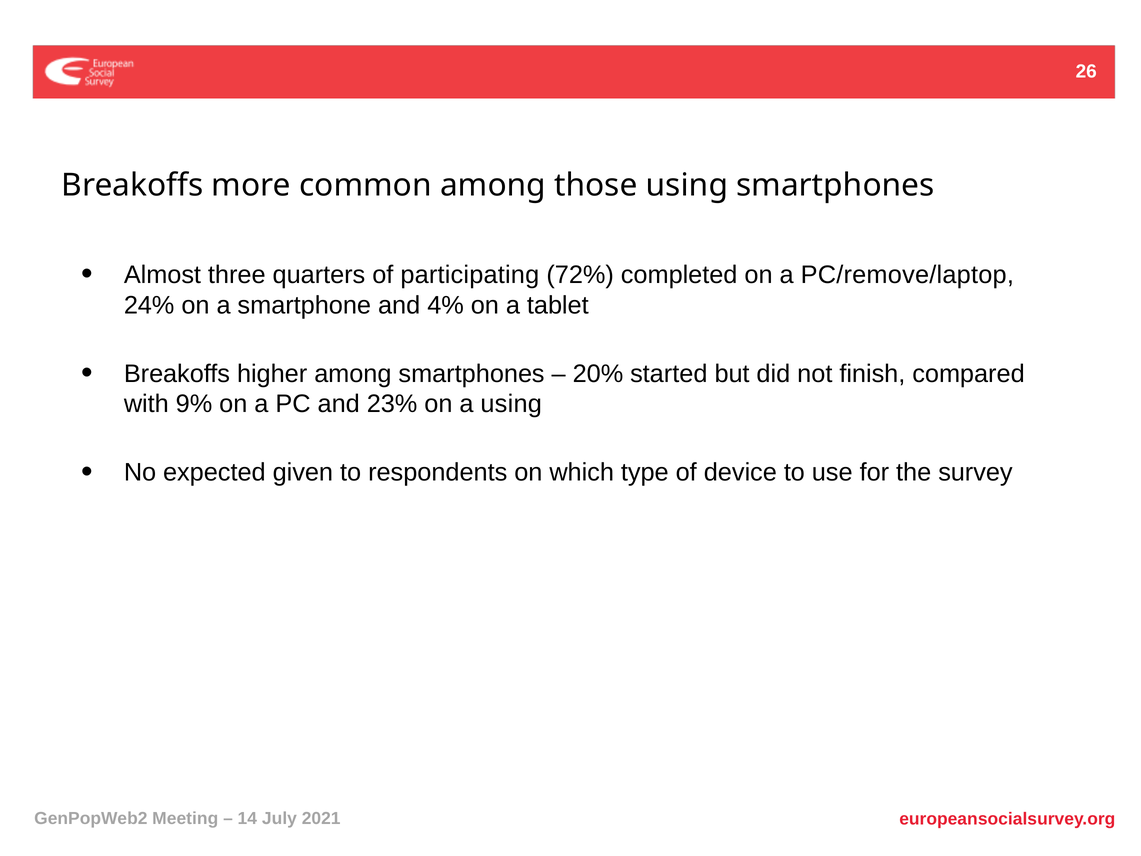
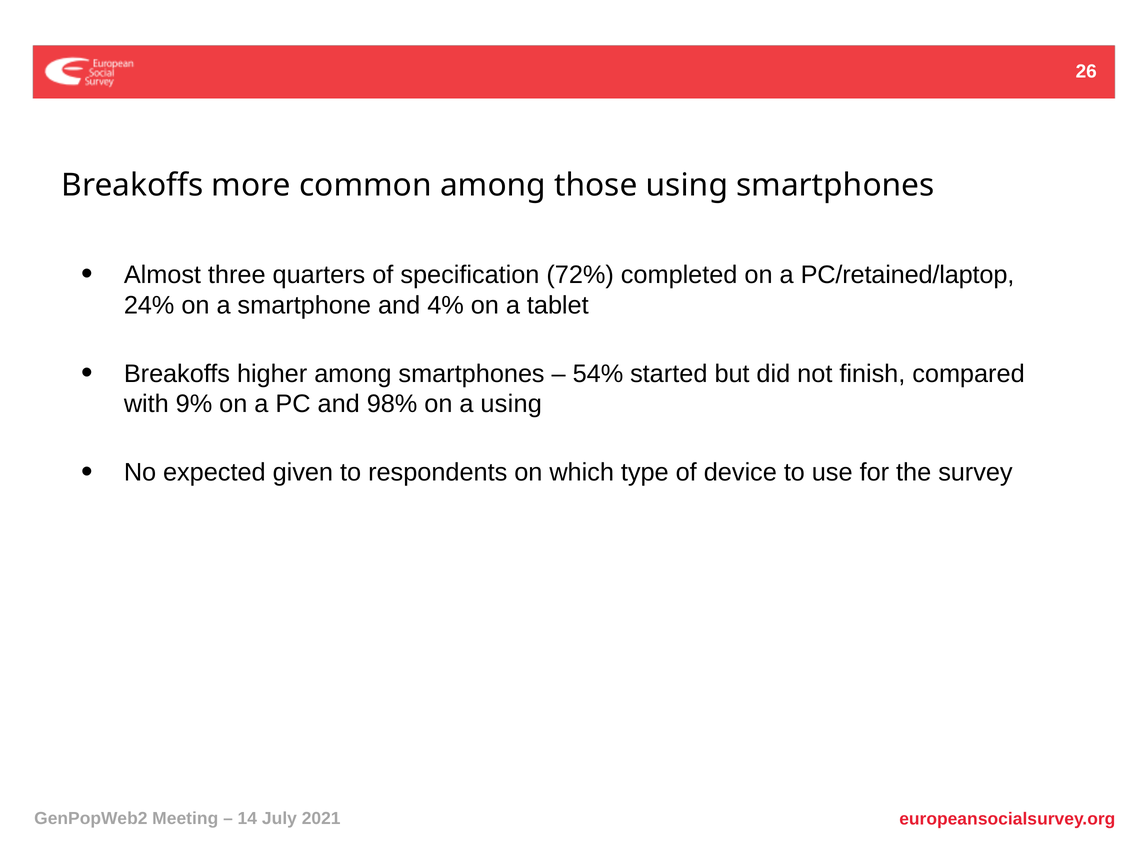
participating: participating -> specification
PC/remove/laptop: PC/remove/laptop -> PC/retained/laptop
20%: 20% -> 54%
23%: 23% -> 98%
